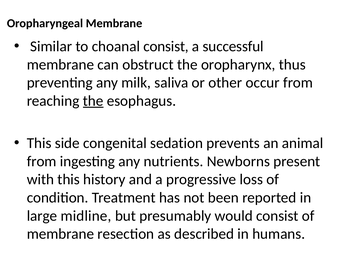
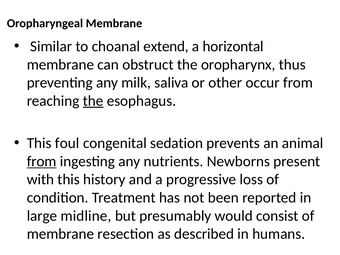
choanal consist: consist -> extend
successful: successful -> horizontal
side: side -> foul
from at (42, 161) underline: none -> present
